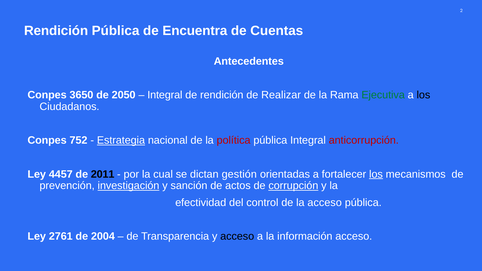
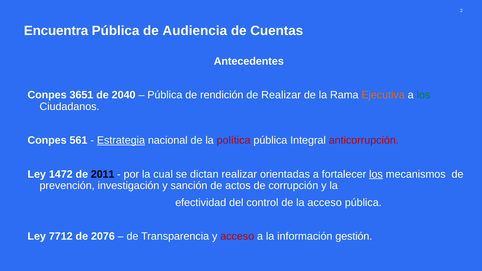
Rendición at (56, 31): Rendición -> Encuentra
Encuentra: Encuentra -> Audiencia
3650: 3650 -> 3651
2050: 2050 -> 2040
Integral at (165, 95): Integral -> Pública
Ejecutiva colour: green -> orange
los at (423, 95) colour: black -> green
752: 752 -> 561
4457: 4457 -> 1472
dictan gestión: gestión -> realizar
investigación underline: present -> none
corrupción underline: present -> none
2761: 2761 -> 7712
2004: 2004 -> 2076
acceso at (237, 237) colour: black -> red
información acceso: acceso -> gestión
